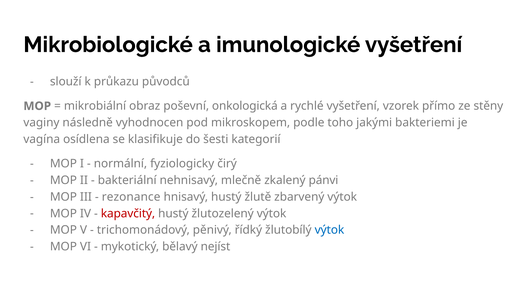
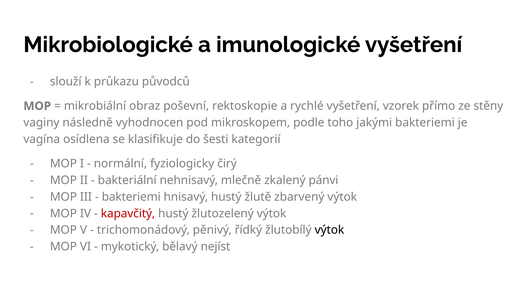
onkologická: onkologická -> rektoskopie
rezonance at (131, 197): rezonance -> bakteriemi
výtok at (329, 230) colour: blue -> black
